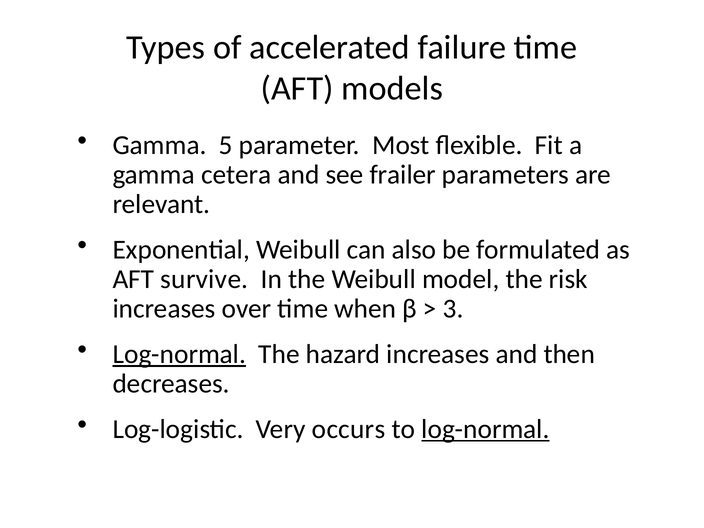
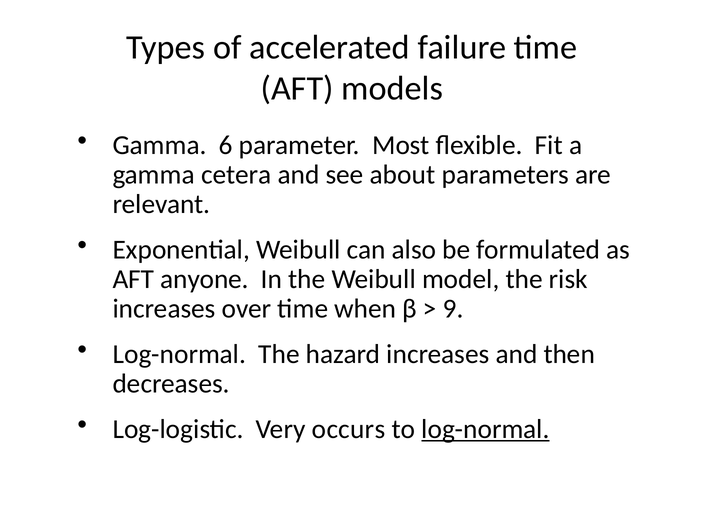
5: 5 -> 6
frailer: frailer -> about
survive: survive -> anyone
3: 3 -> 9
Log-normal at (179, 354) underline: present -> none
